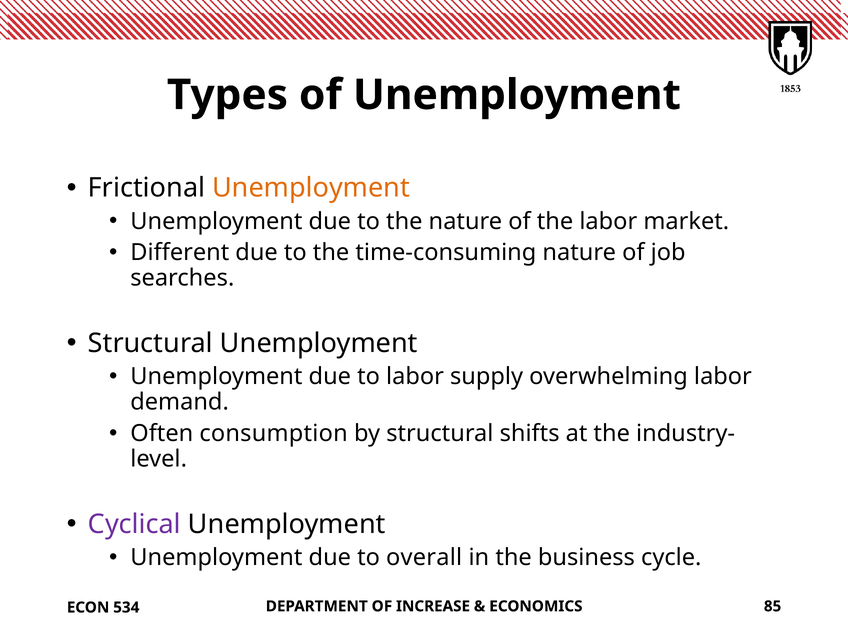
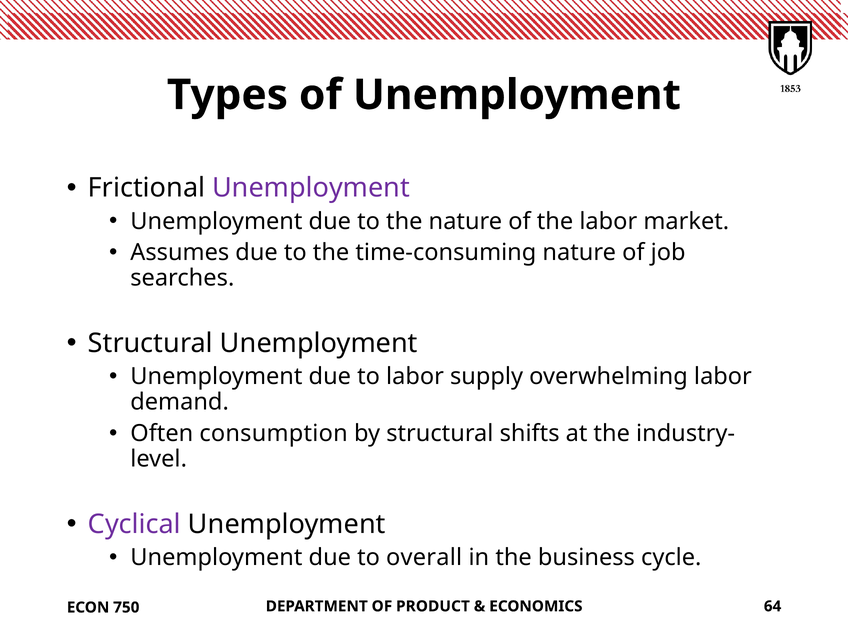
Unemployment at (311, 188) colour: orange -> purple
Different: Different -> Assumes
INCREASE: INCREASE -> PRODUCT
85: 85 -> 64
534: 534 -> 750
